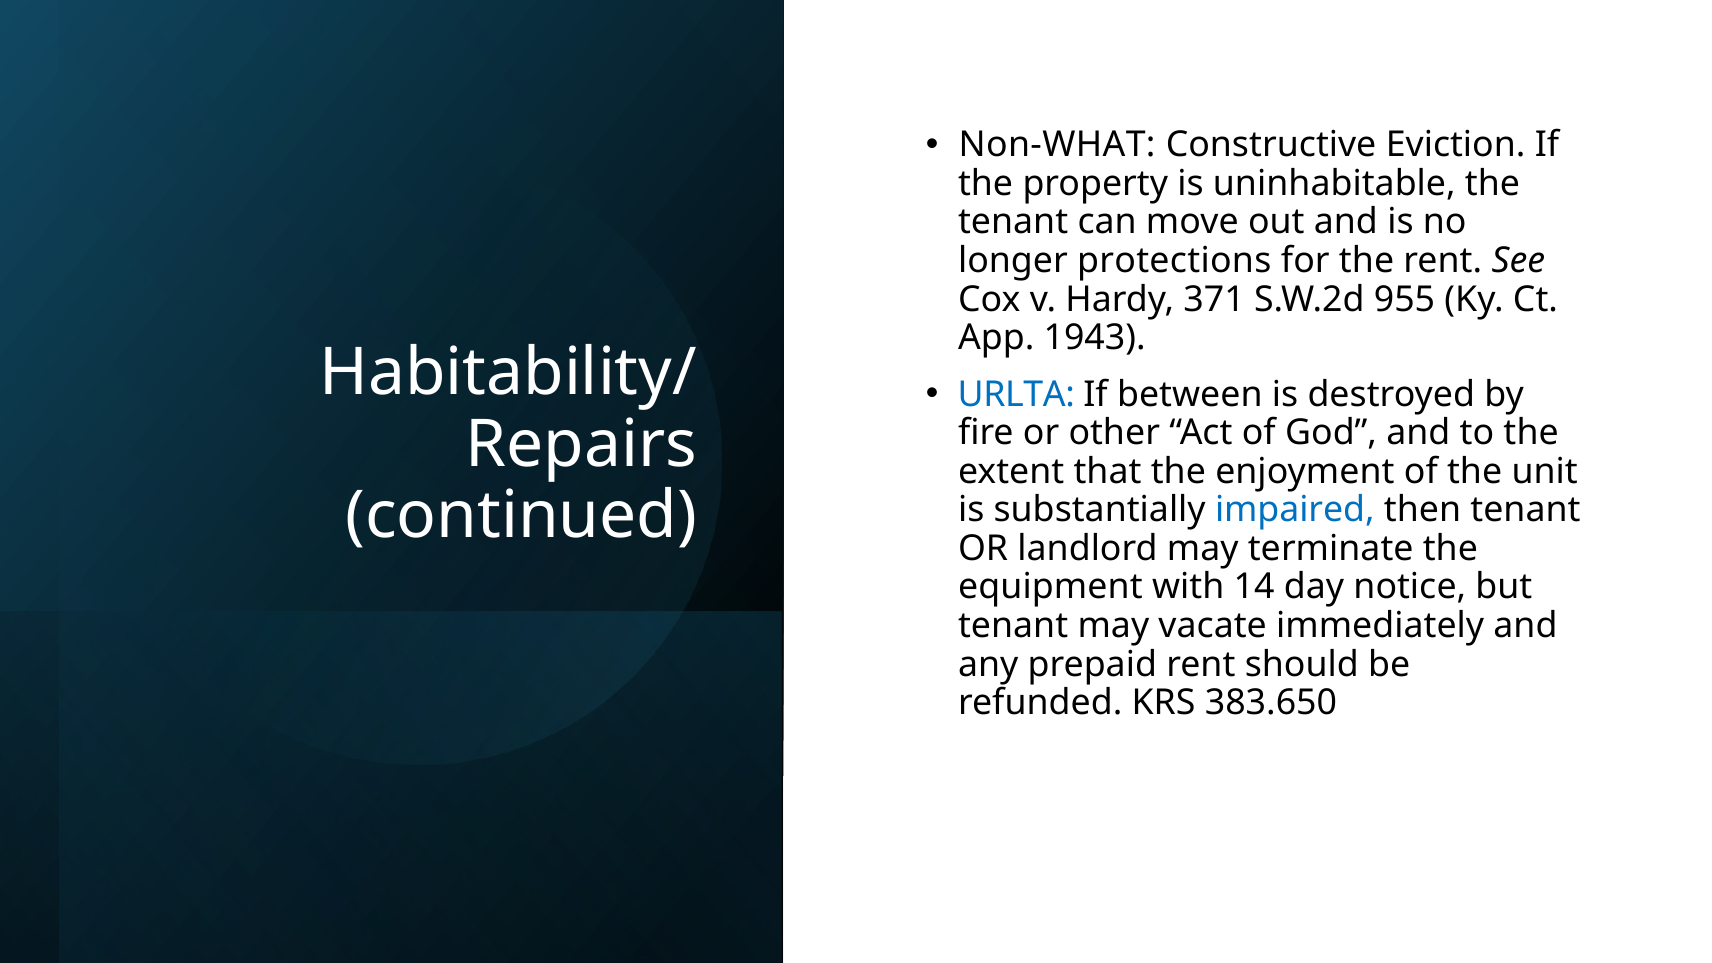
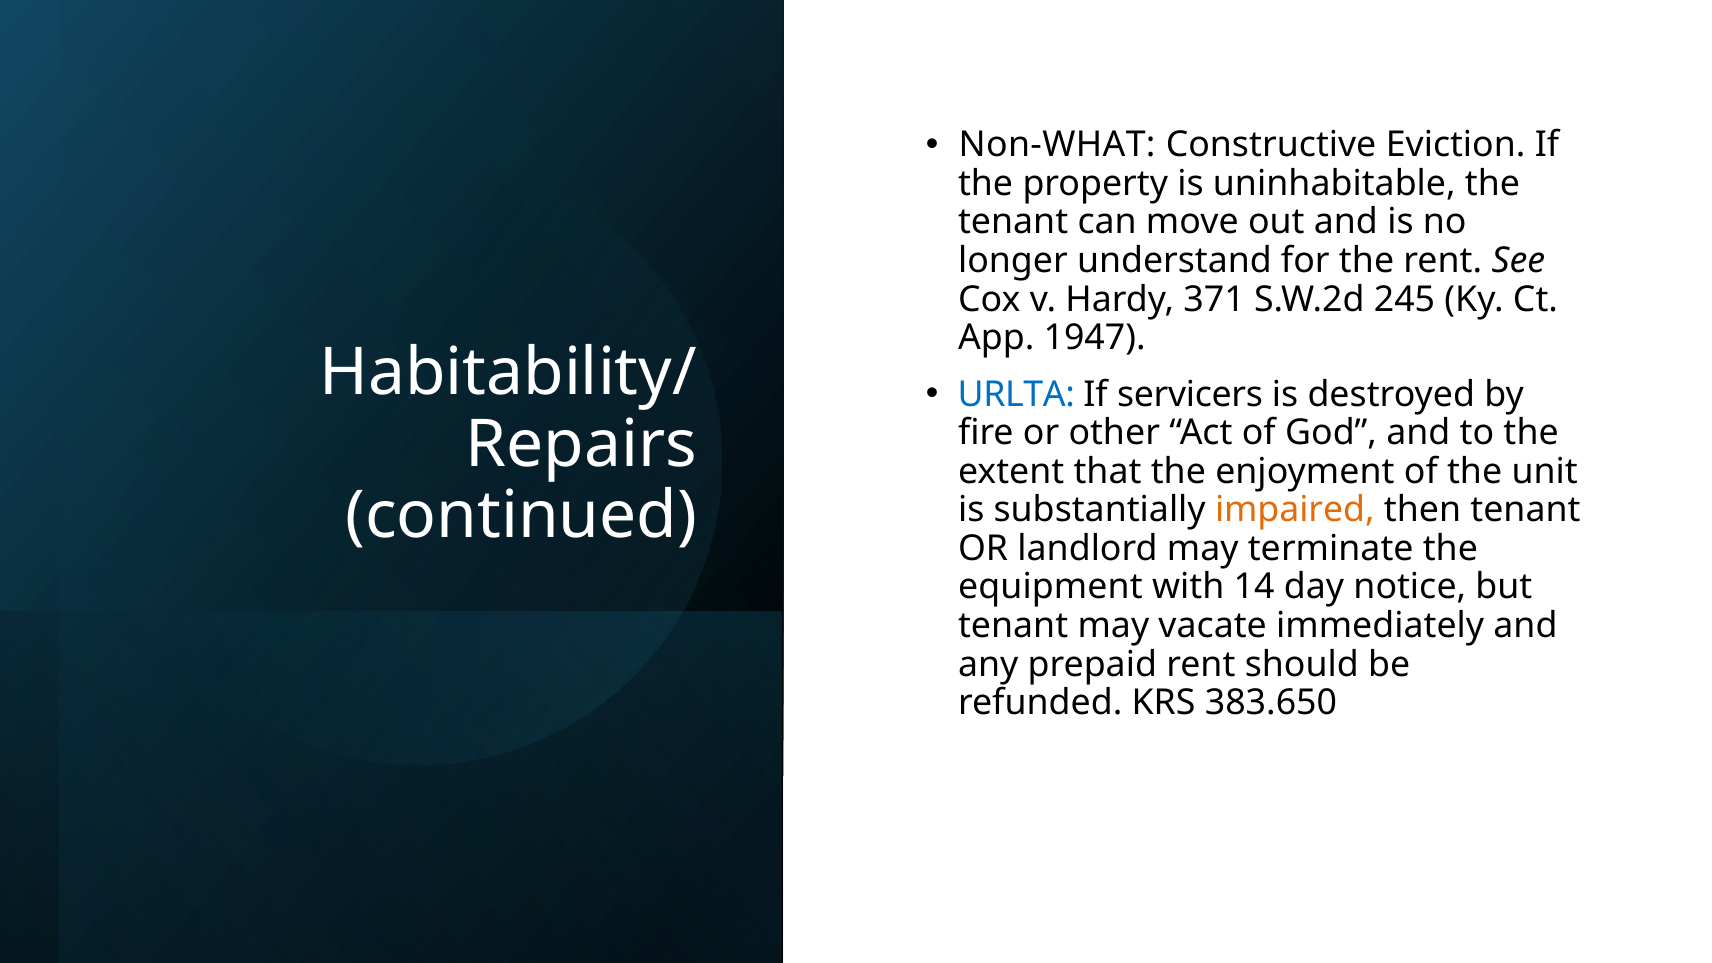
protections: protections -> understand
955: 955 -> 245
1943: 1943 -> 1947
between: between -> servicers
impaired colour: blue -> orange
